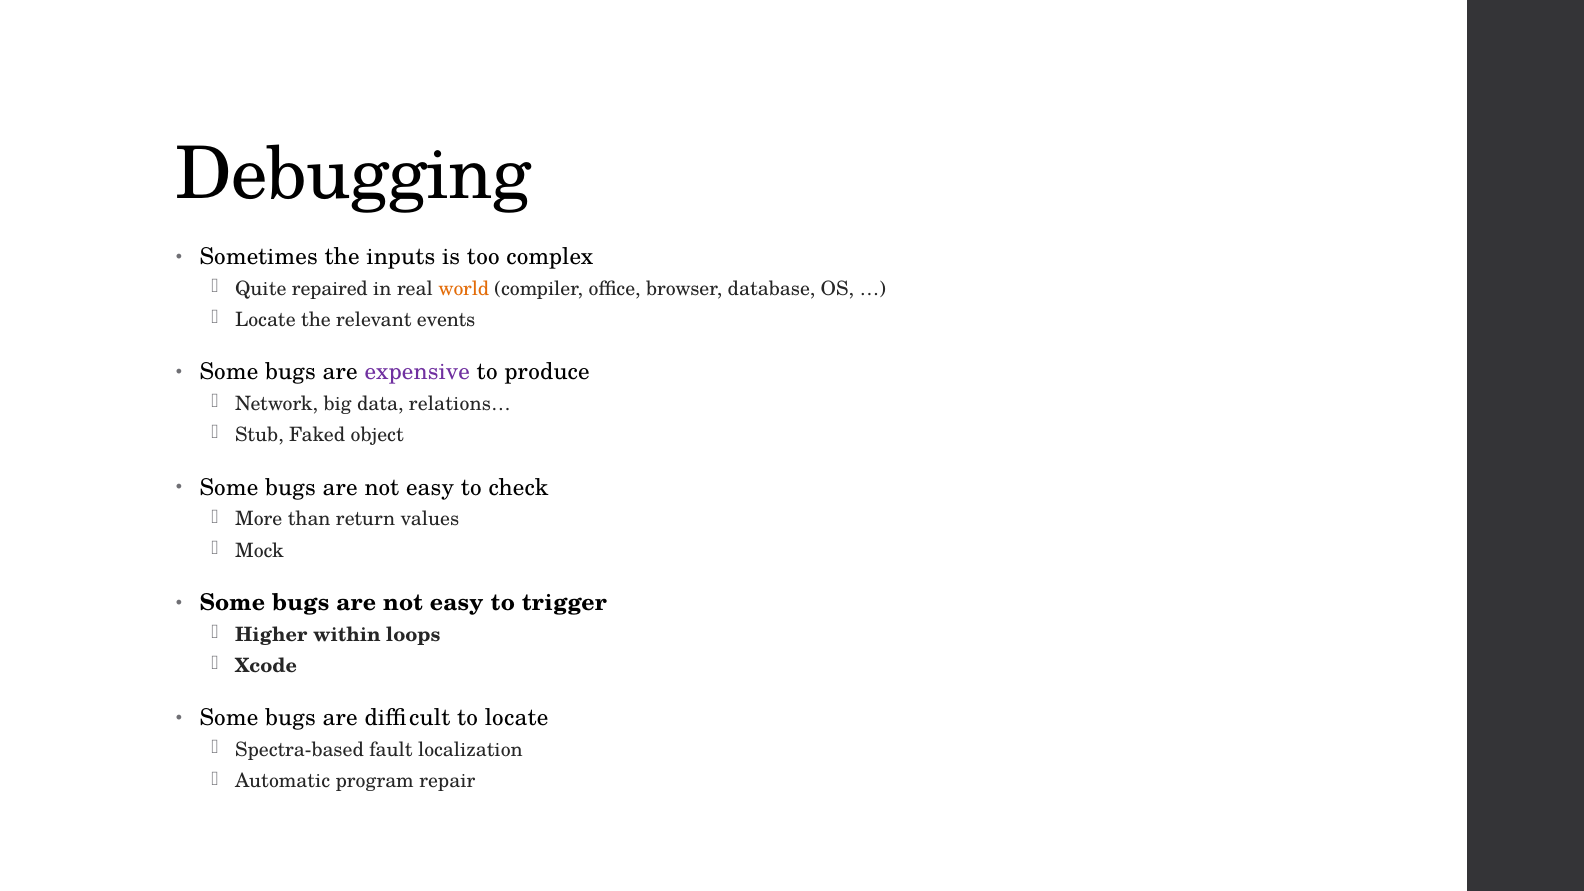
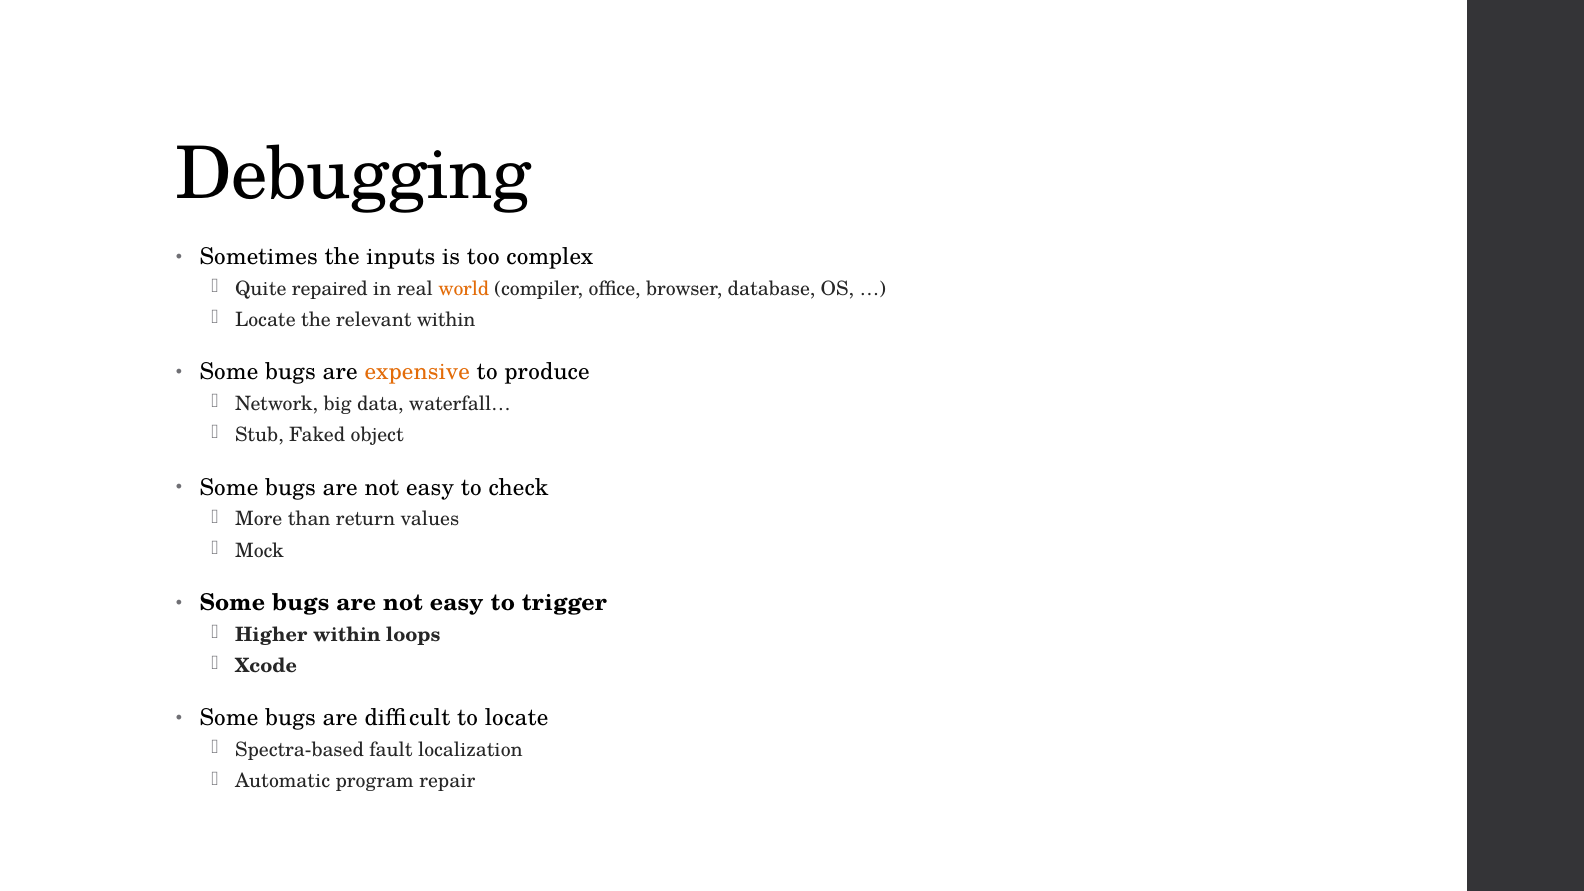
relevant events: events -> within
expensive colour: purple -> orange
relations…: relations… -> waterfall…
